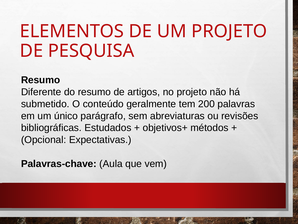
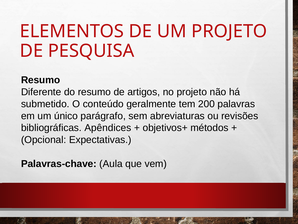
Estudados: Estudados -> Apêndices
